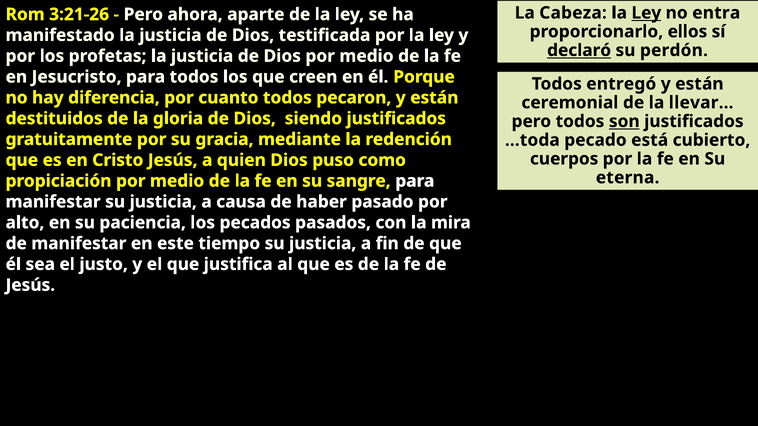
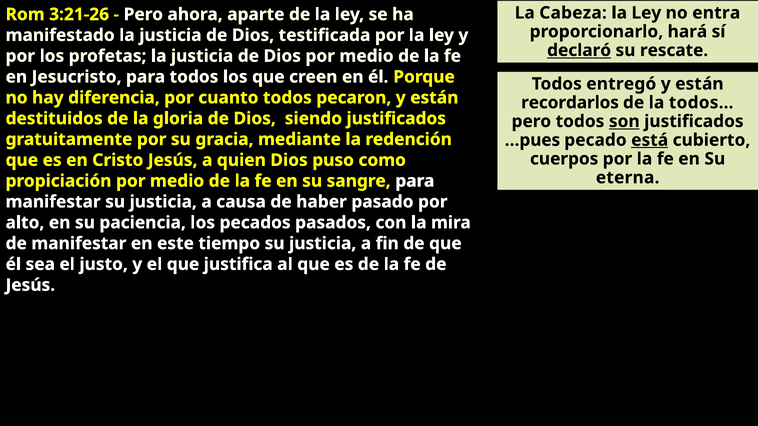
Ley at (646, 13) underline: present -> none
ellos: ellos -> hará
perdón: perdón -> rescate
ceremonial: ceremonial -> recordarlos
llevar…: llevar… -> todos…
…toda: …toda -> …pues
está underline: none -> present
